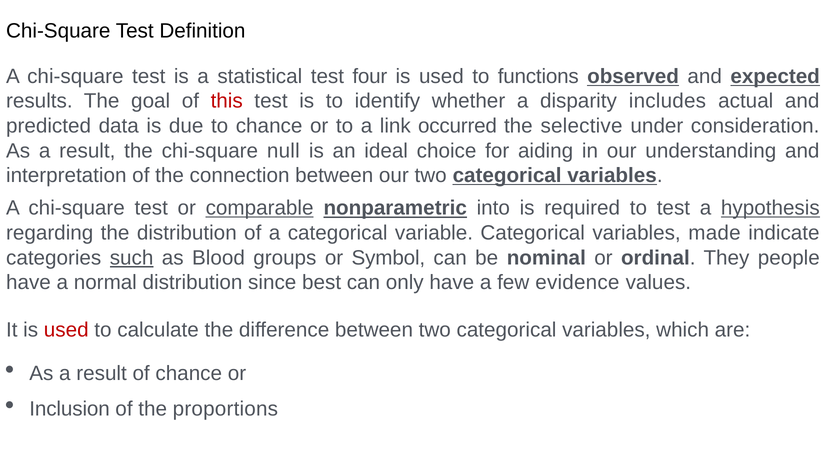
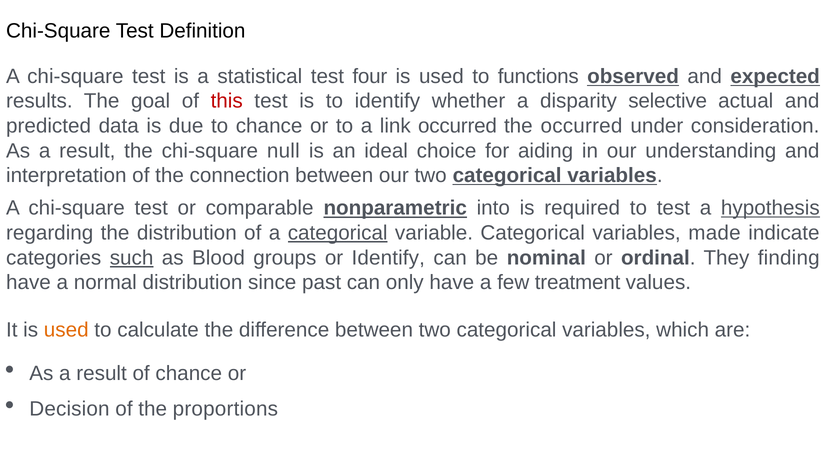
includes: includes -> selective
the selective: selective -> occurred
comparable underline: present -> none
categorical at (338, 233) underline: none -> present
or Symbol: Symbol -> Identify
people: people -> finding
best: best -> past
evidence: evidence -> treatment
used at (66, 330) colour: red -> orange
Inclusion: Inclusion -> Decision
